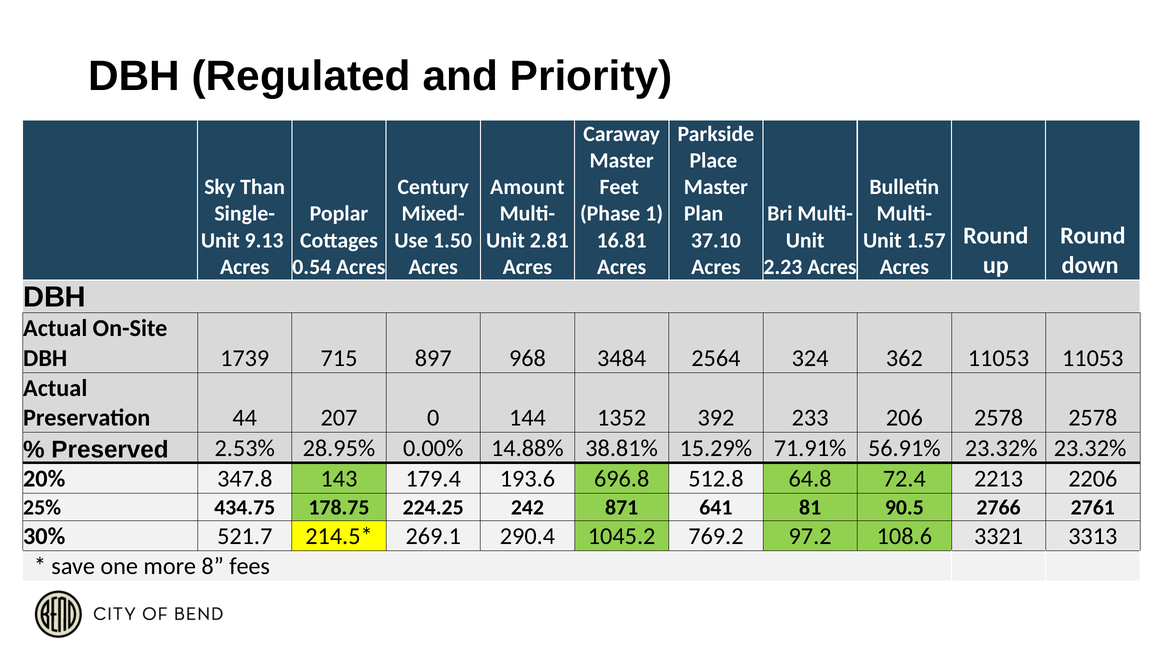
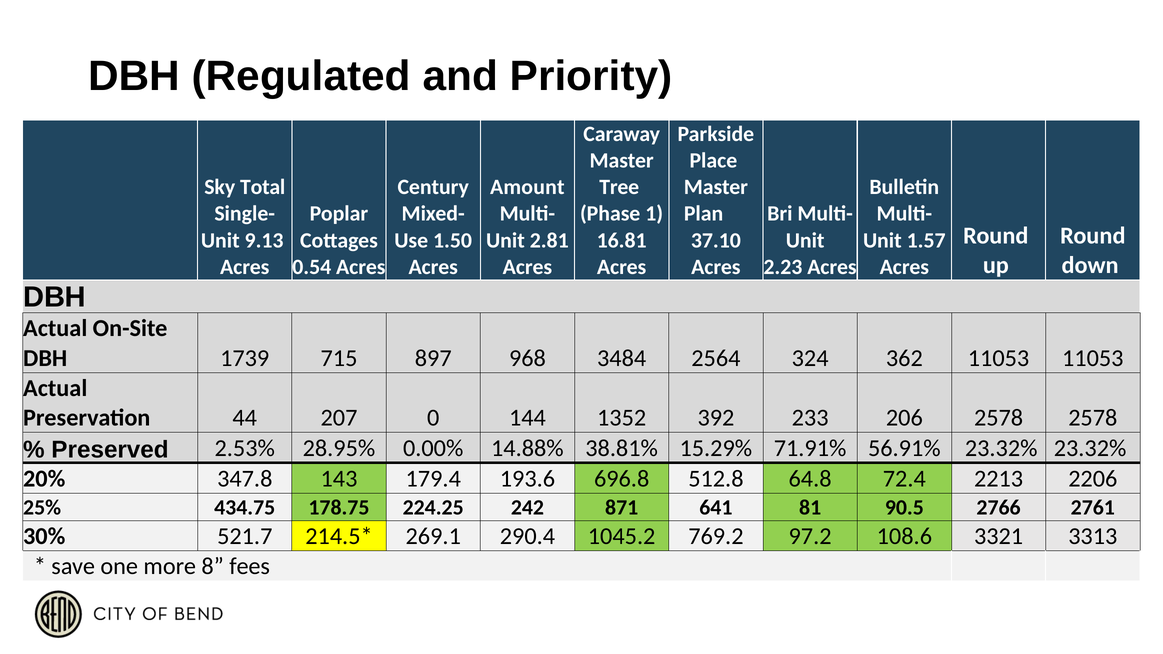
Than: Than -> Total
Feet: Feet -> Tree
